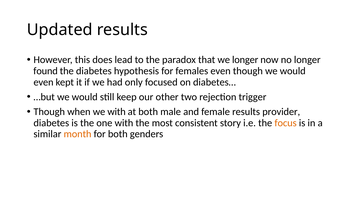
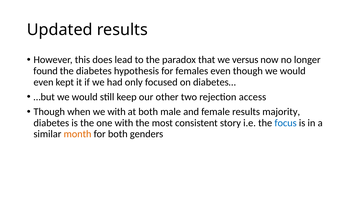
we longer: longer -> versus
trigger: trigger -> access
provider: provider -> majority
focus colour: orange -> blue
